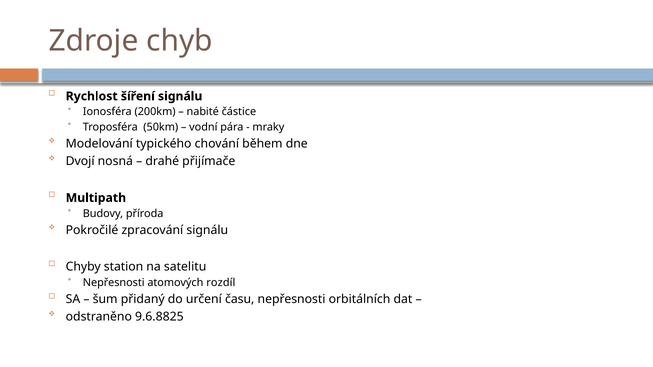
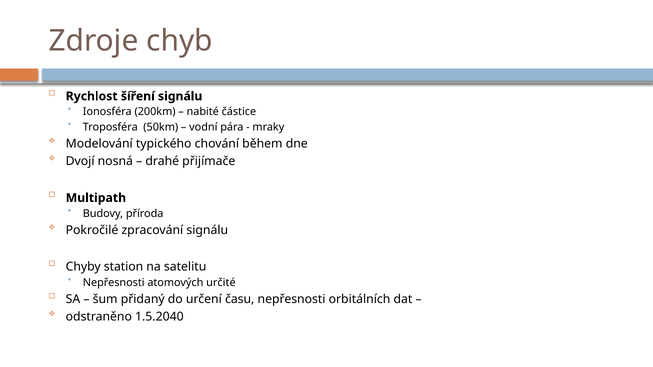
rozdíl: rozdíl -> určité
9.6.8825: 9.6.8825 -> 1.5.2040
